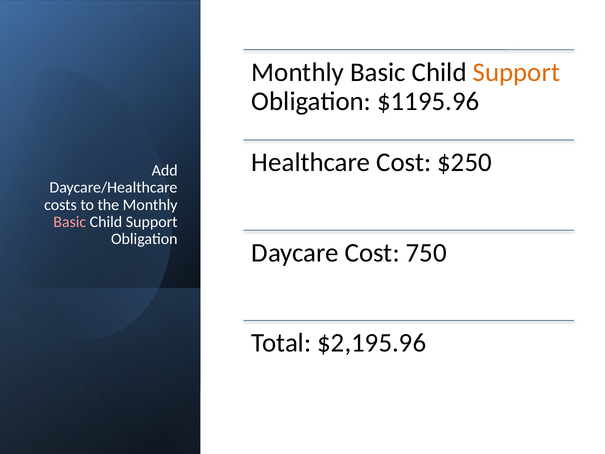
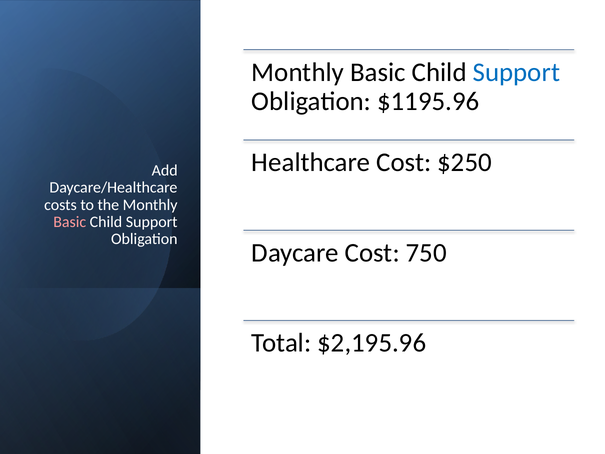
Support at (516, 72) colour: orange -> blue
